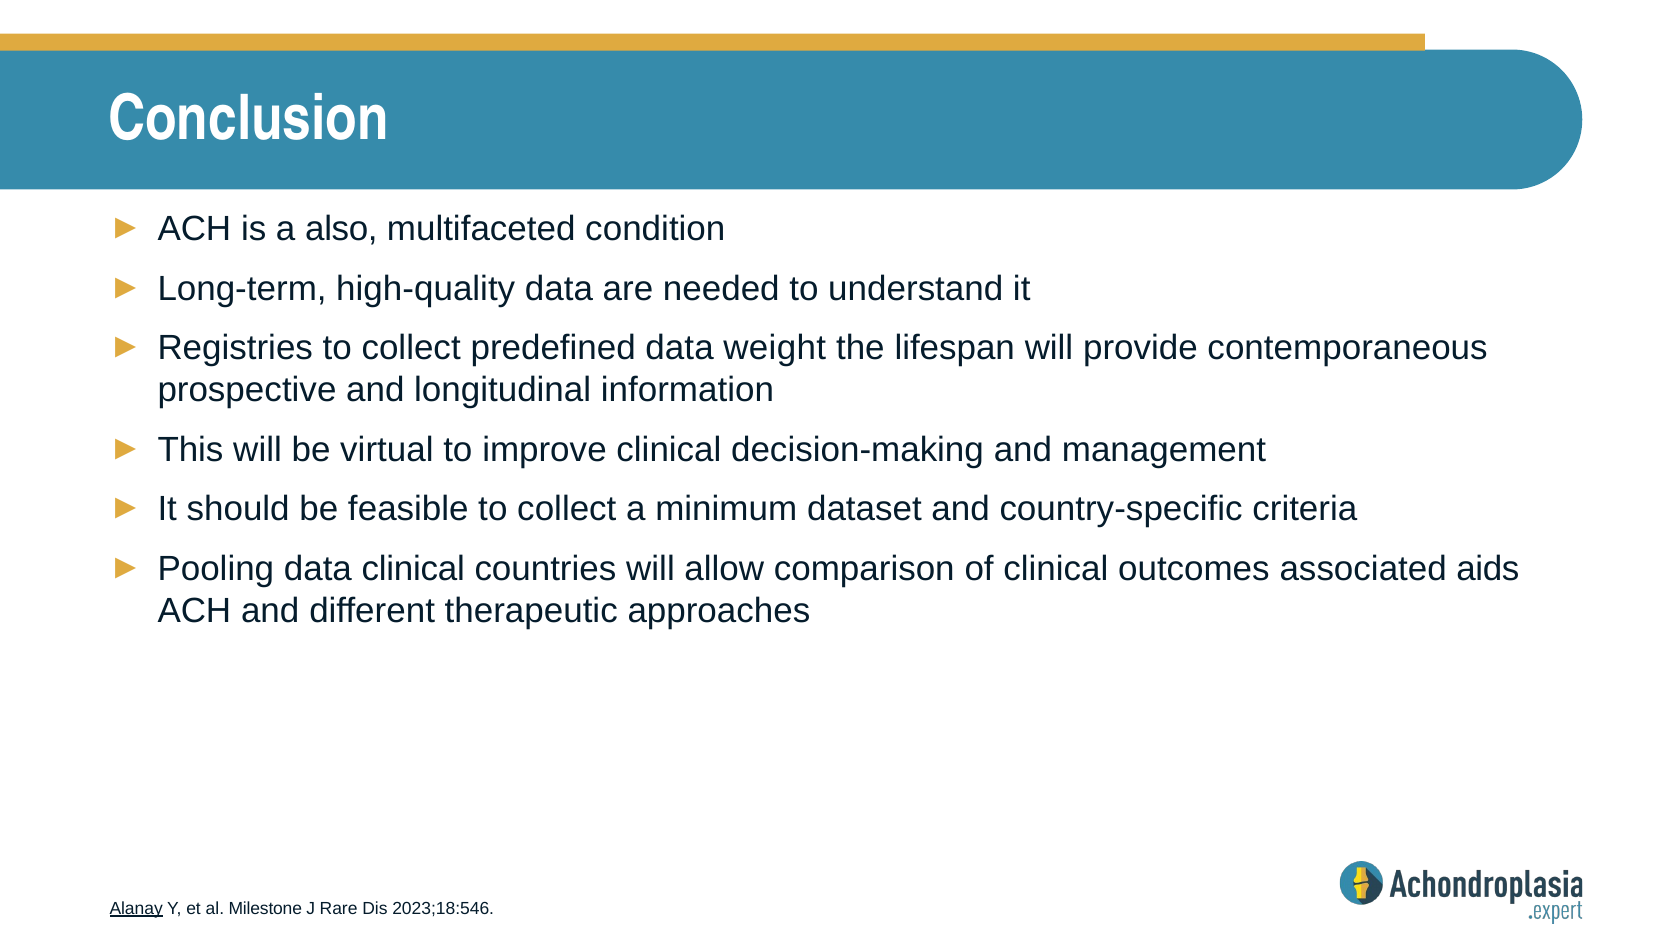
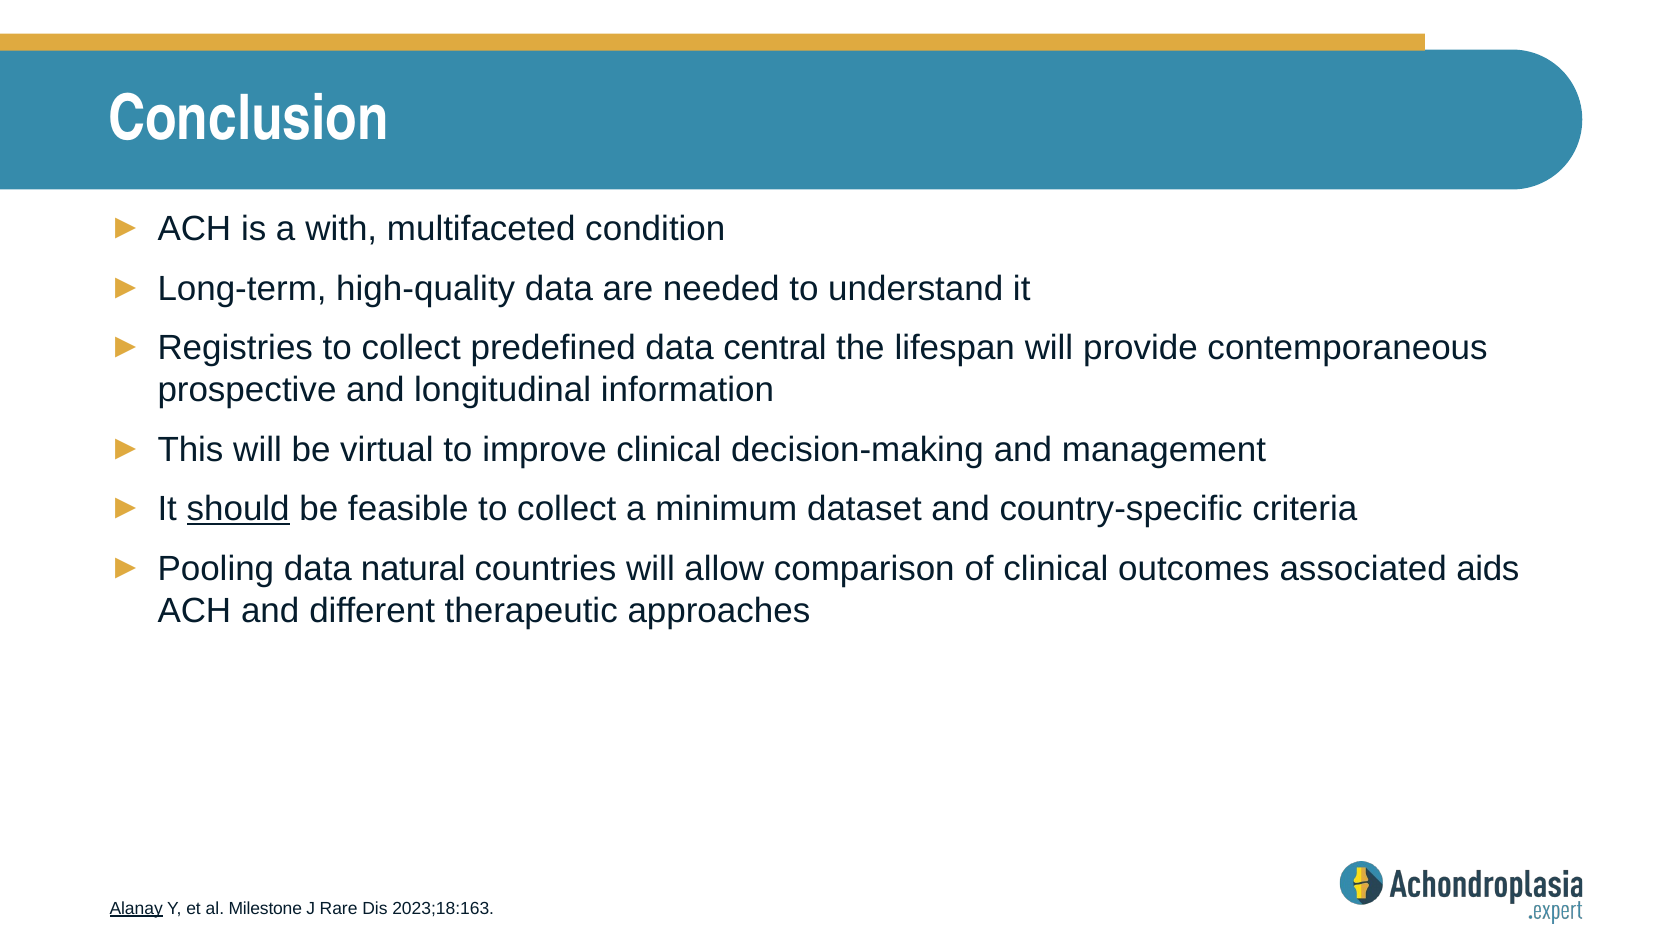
also: also -> with
weight: weight -> central
should underline: none -> present
data clinical: clinical -> natural
2023;18:546: 2023;18:546 -> 2023;18:163
